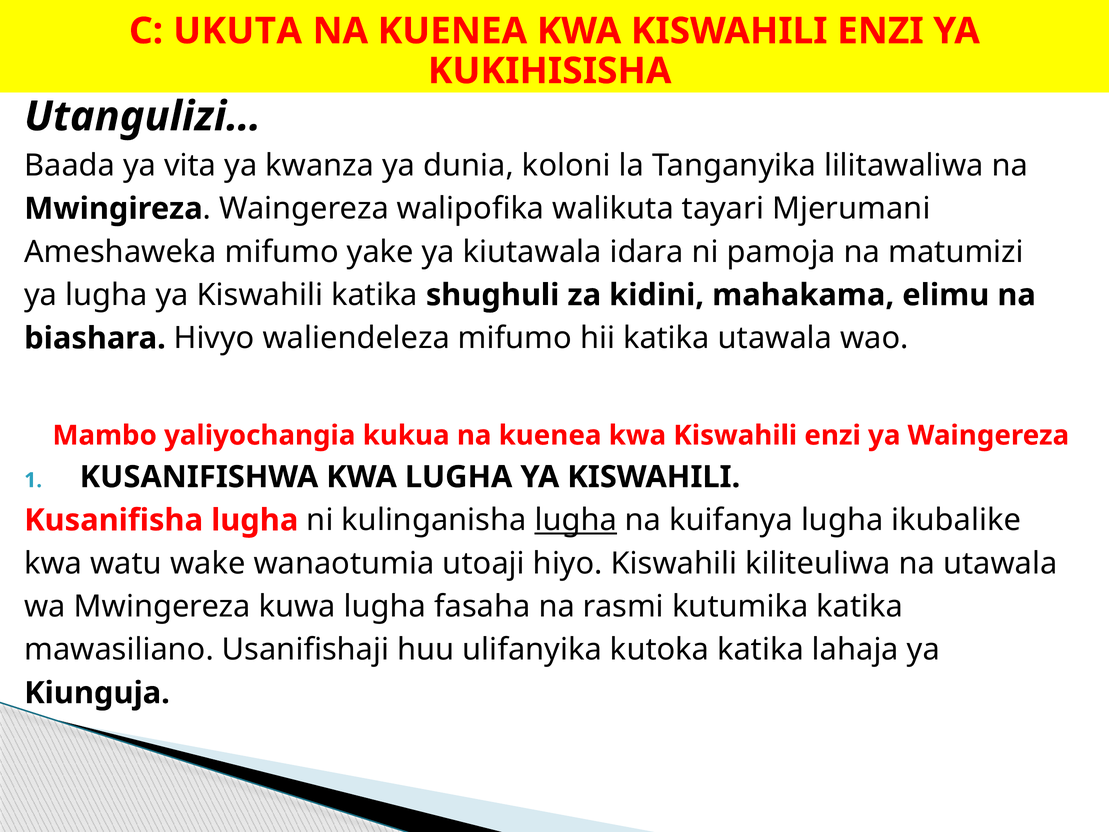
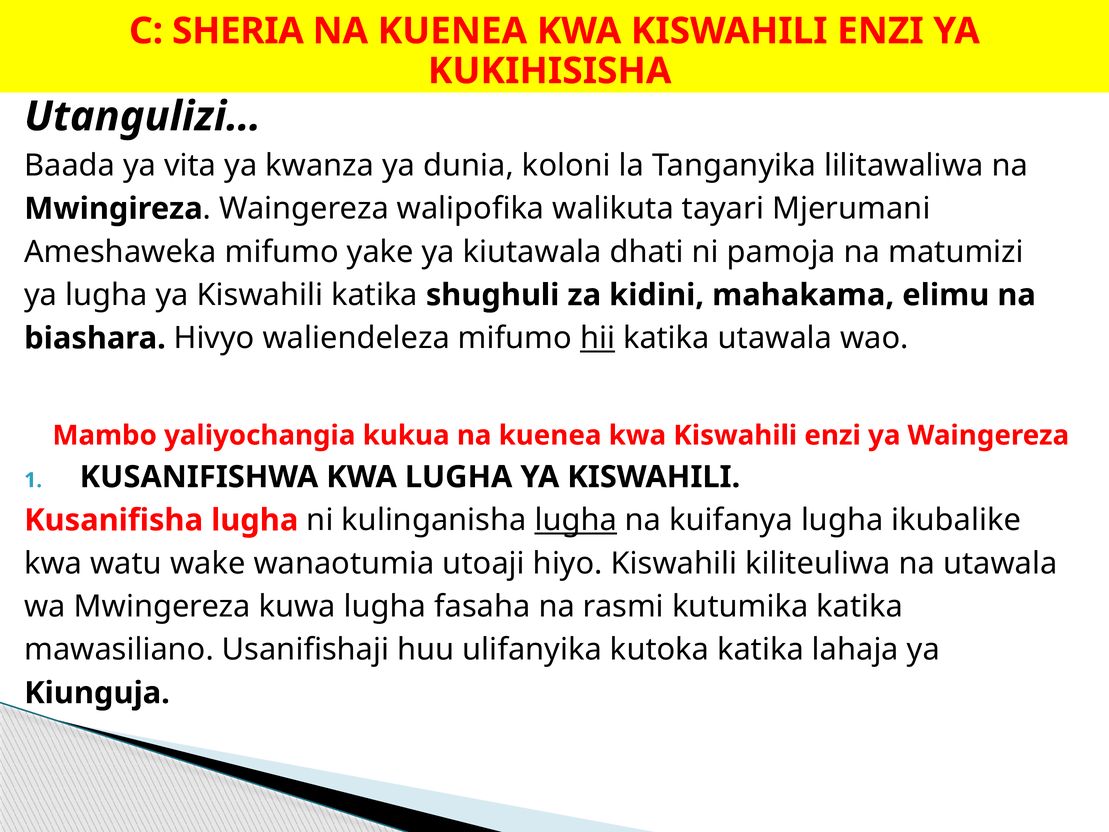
UKUTA: UKUTA -> SHERIA
idara: idara -> dhati
hii underline: none -> present
